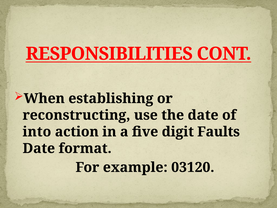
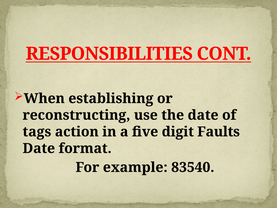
into: into -> tags
03120: 03120 -> 83540
